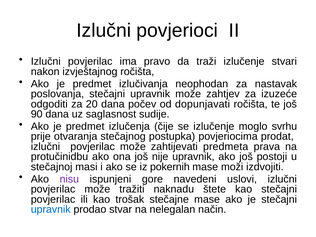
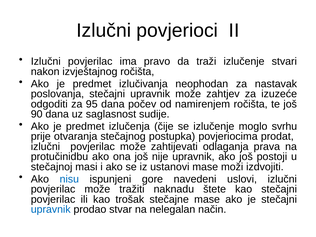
20: 20 -> 95
dopunjavati: dopunjavati -> namirenjem
predmeta: predmeta -> odlaganja
pokernih: pokernih -> ustanovi
nisu colour: purple -> blue
